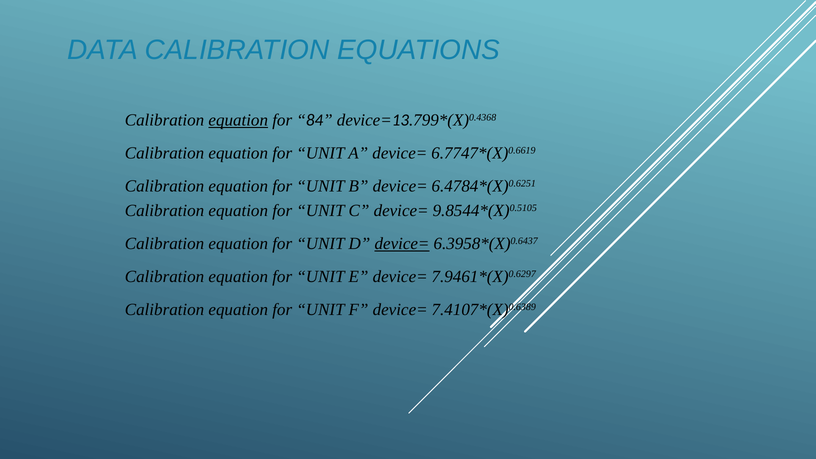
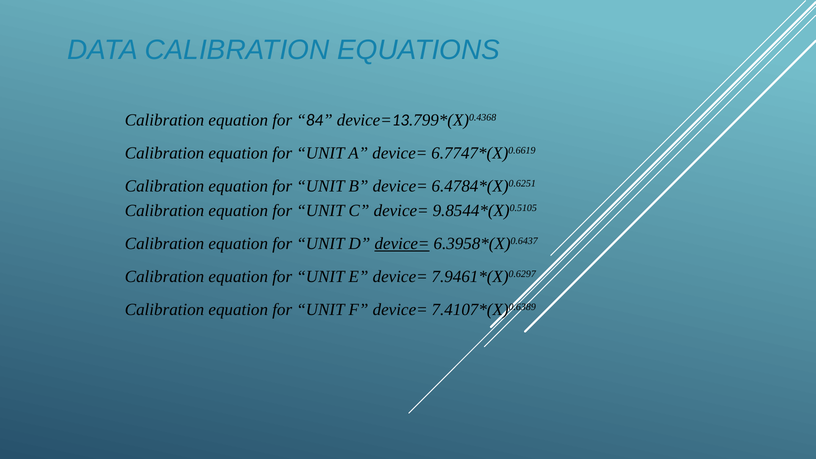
equation at (238, 120) underline: present -> none
